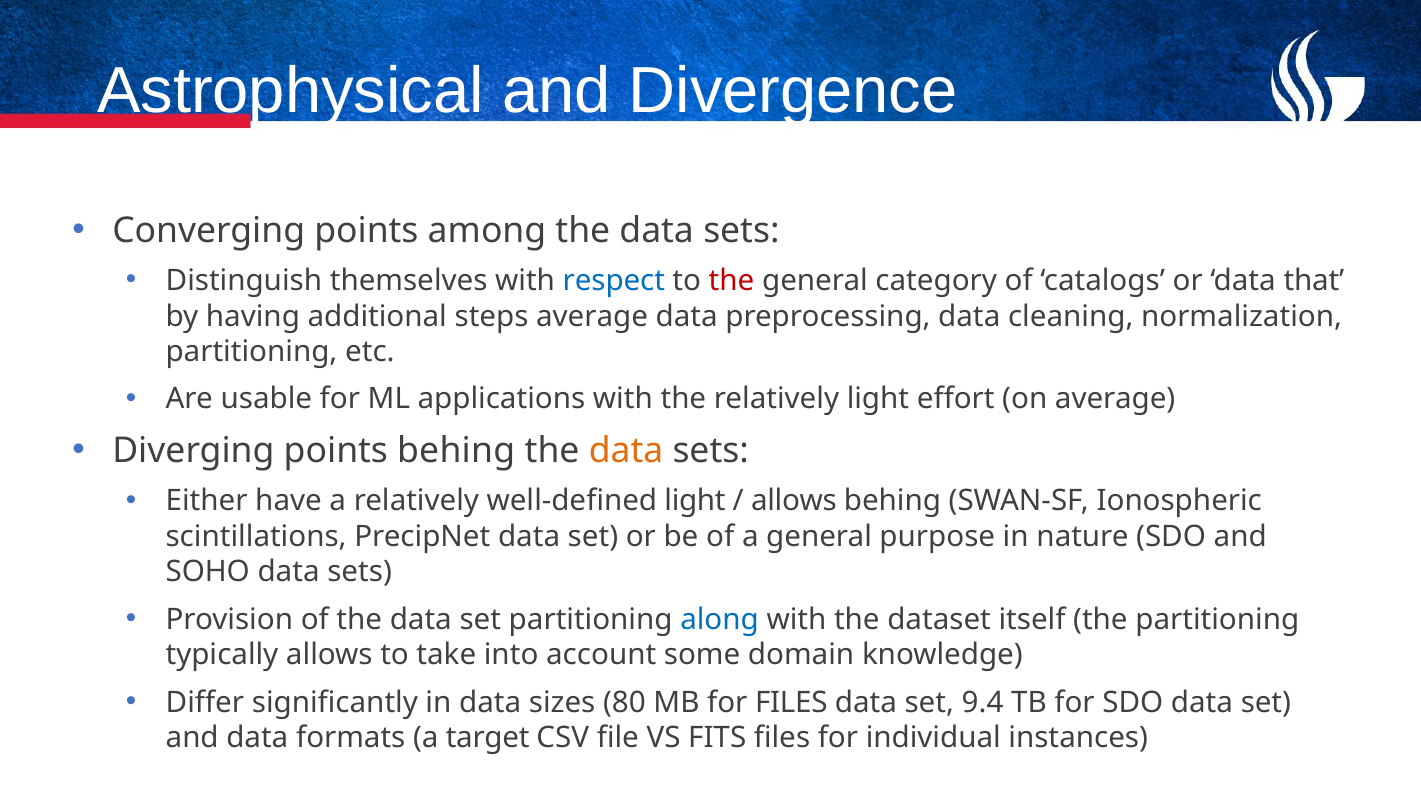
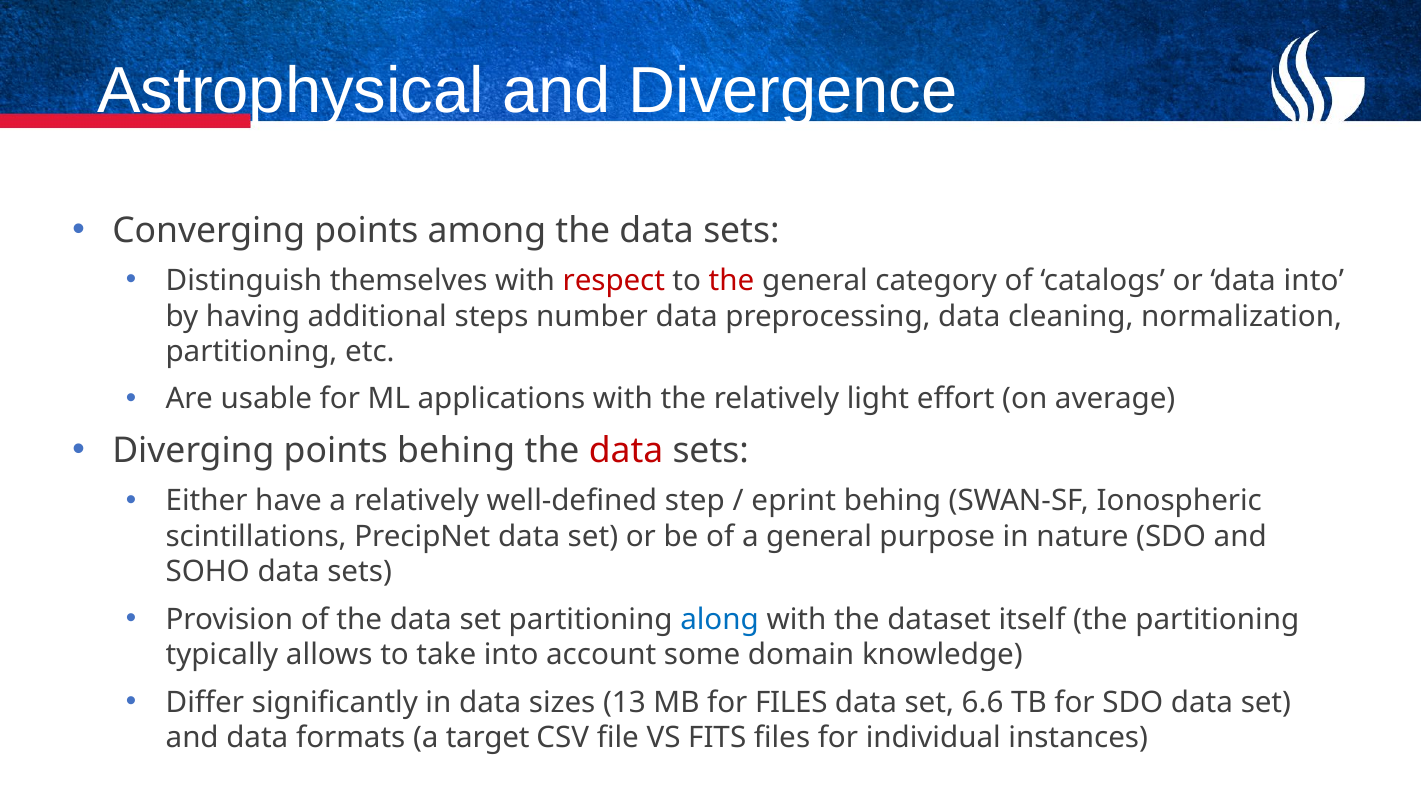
respect colour: blue -> red
data that: that -> into
steps average: average -> number
data at (626, 451) colour: orange -> red
well-defined light: light -> step
allows at (794, 501): allows -> eprint
80: 80 -> 13
9.4: 9.4 -> 6.6
